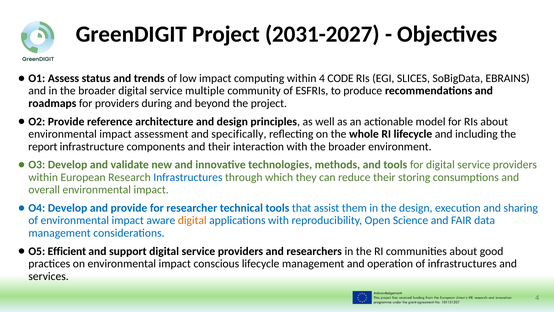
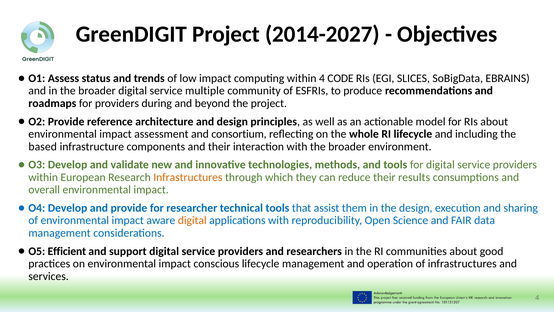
2031-2027: 2031-2027 -> 2014-2027
specifically: specifically -> consortium
report: report -> based
Infrastructures at (188, 177) colour: blue -> orange
storing: storing -> results
